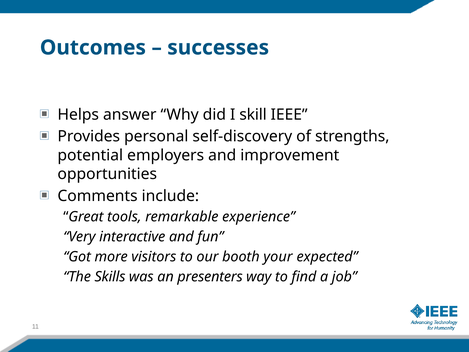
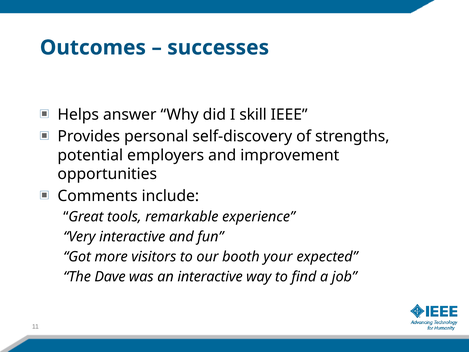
Skills: Skills -> Dave
an presenters: presenters -> interactive
